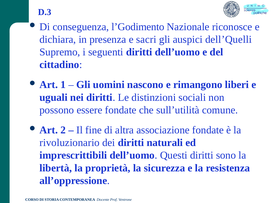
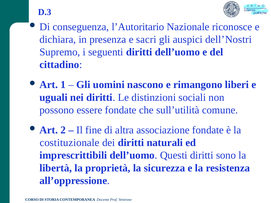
l’Godimento: l’Godimento -> l’Autoritario
dell’Quelli: dell’Quelli -> dell’Nostri
rivoluzionario: rivoluzionario -> costituzionale
